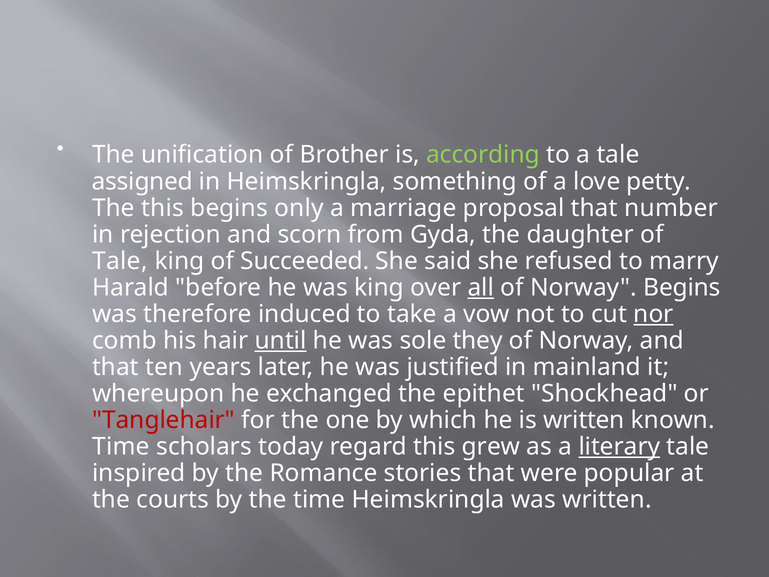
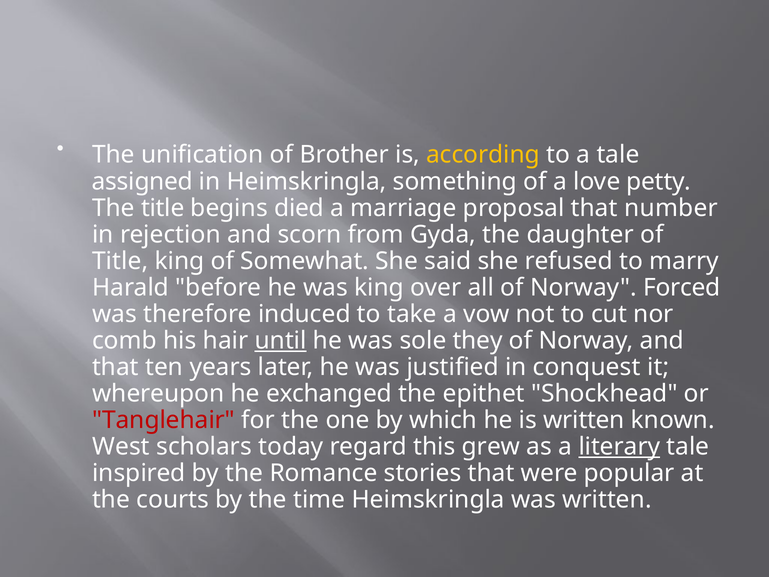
according colour: light green -> yellow
The this: this -> title
only: only -> died
Tale at (120, 261): Tale -> Title
Succeeded: Succeeded -> Somewhat
all underline: present -> none
Norway Begins: Begins -> Forced
nor underline: present -> none
mainland: mainland -> conquest
Time at (121, 447): Time -> West
